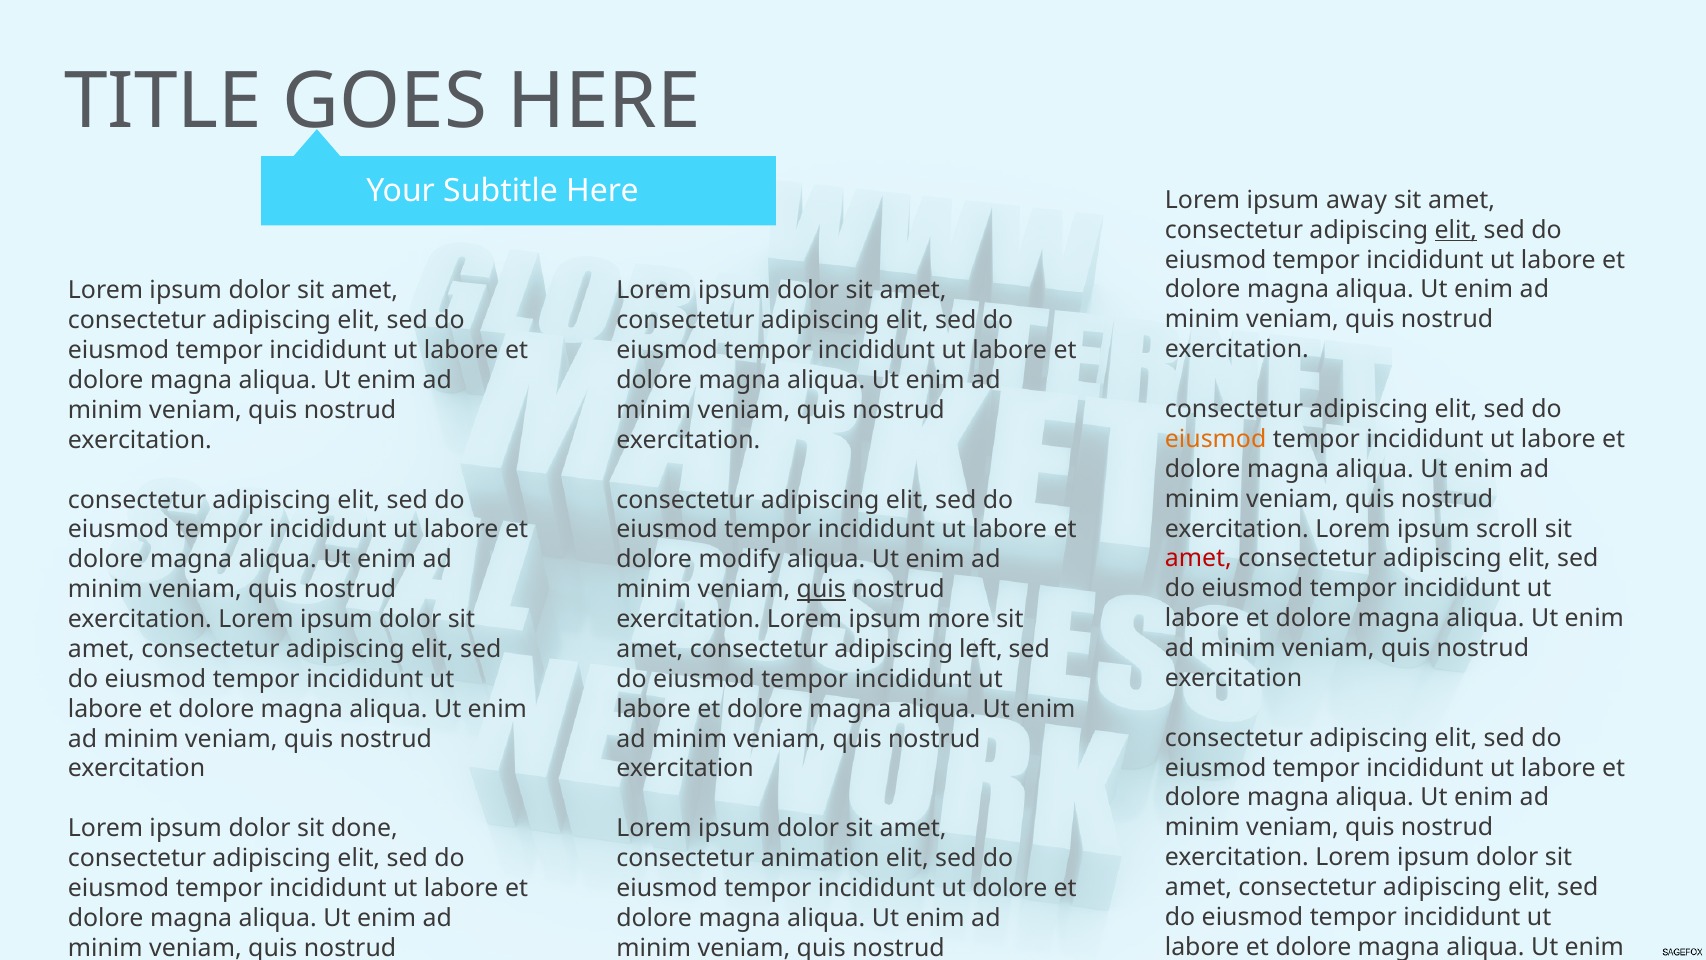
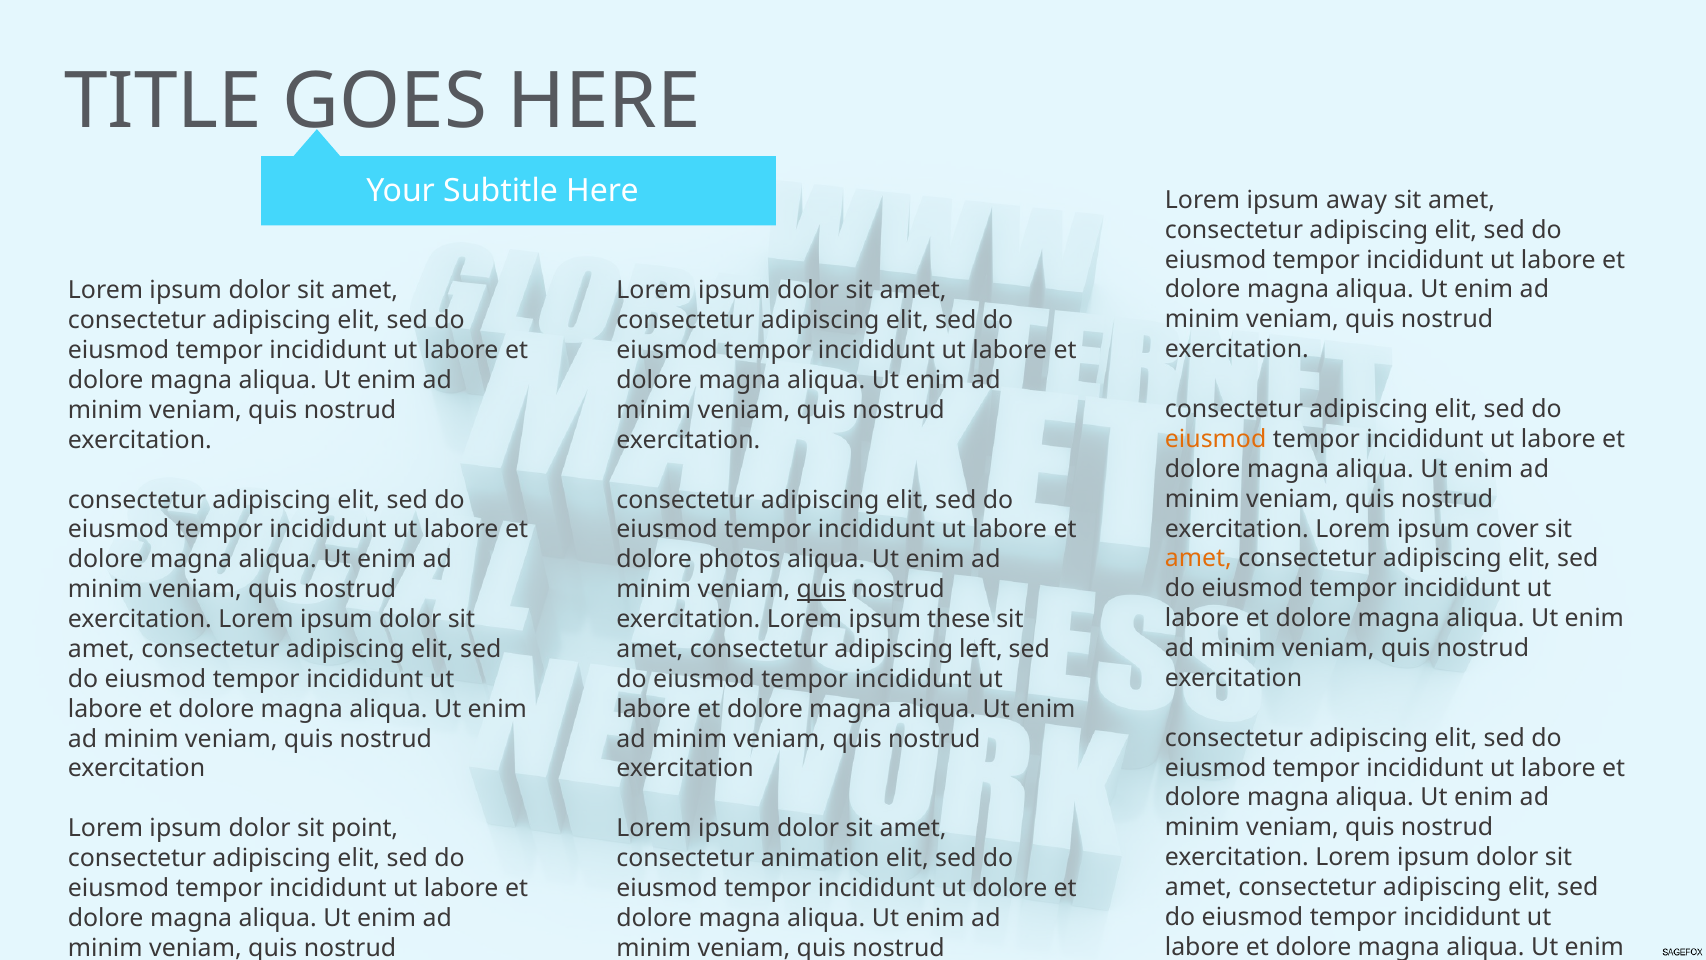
elit at (1456, 230) underline: present -> none
scroll: scroll -> cover
amet at (1198, 558) colour: red -> orange
modify: modify -> photos
more: more -> these
done: done -> point
